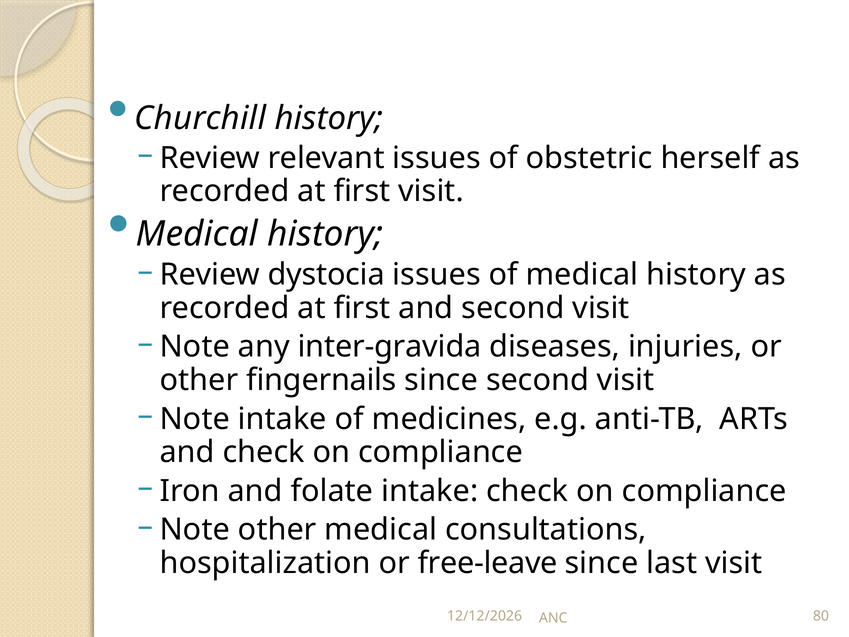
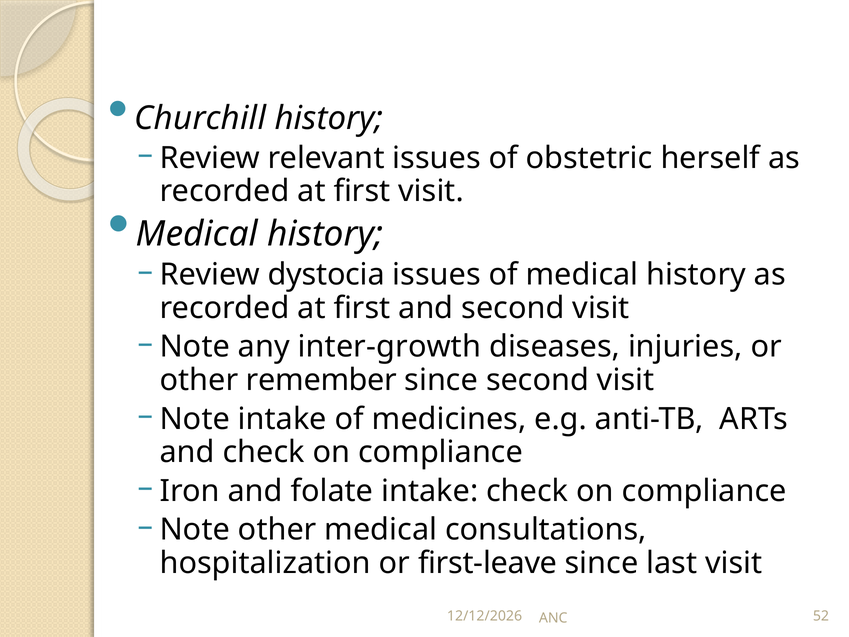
inter-gravida: inter-gravida -> inter-growth
fingernails: fingernails -> remember
free-leave: free-leave -> first-leave
80: 80 -> 52
